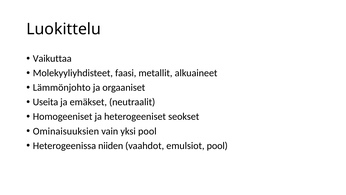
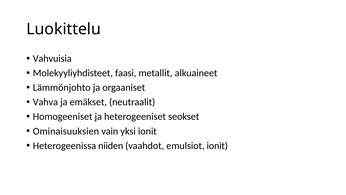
Vaikuttaa: Vaikuttaa -> Vahvuisia
Useita: Useita -> Vahva
yksi pool: pool -> ionit
emulsiot pool: pool -> ionit
